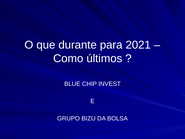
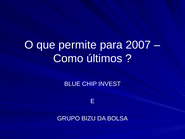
durante: durante -> permite
2021: 2021 -> 2007
